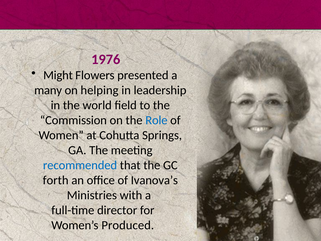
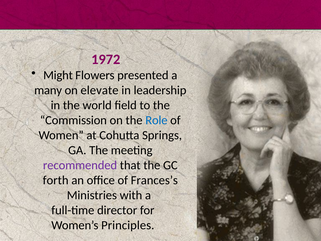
1976: 1976 -> 1972
helping: helping -> elevate
recommended colour: blue -> purple
Ivanova’s: Ivanova’s -> Frances’s
Produced: Produced -> Principles
